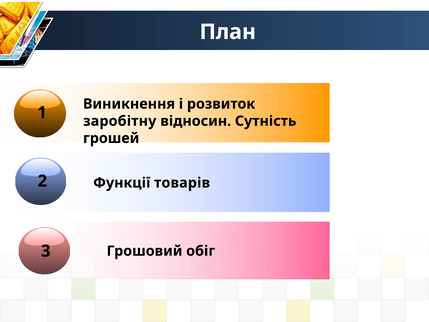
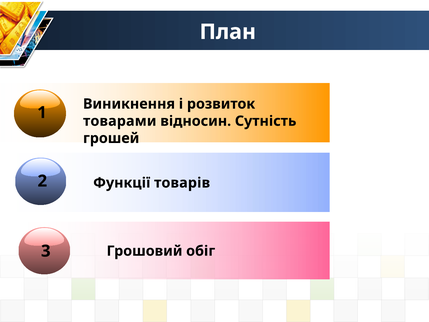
заробітну: заробітну -> товарами
